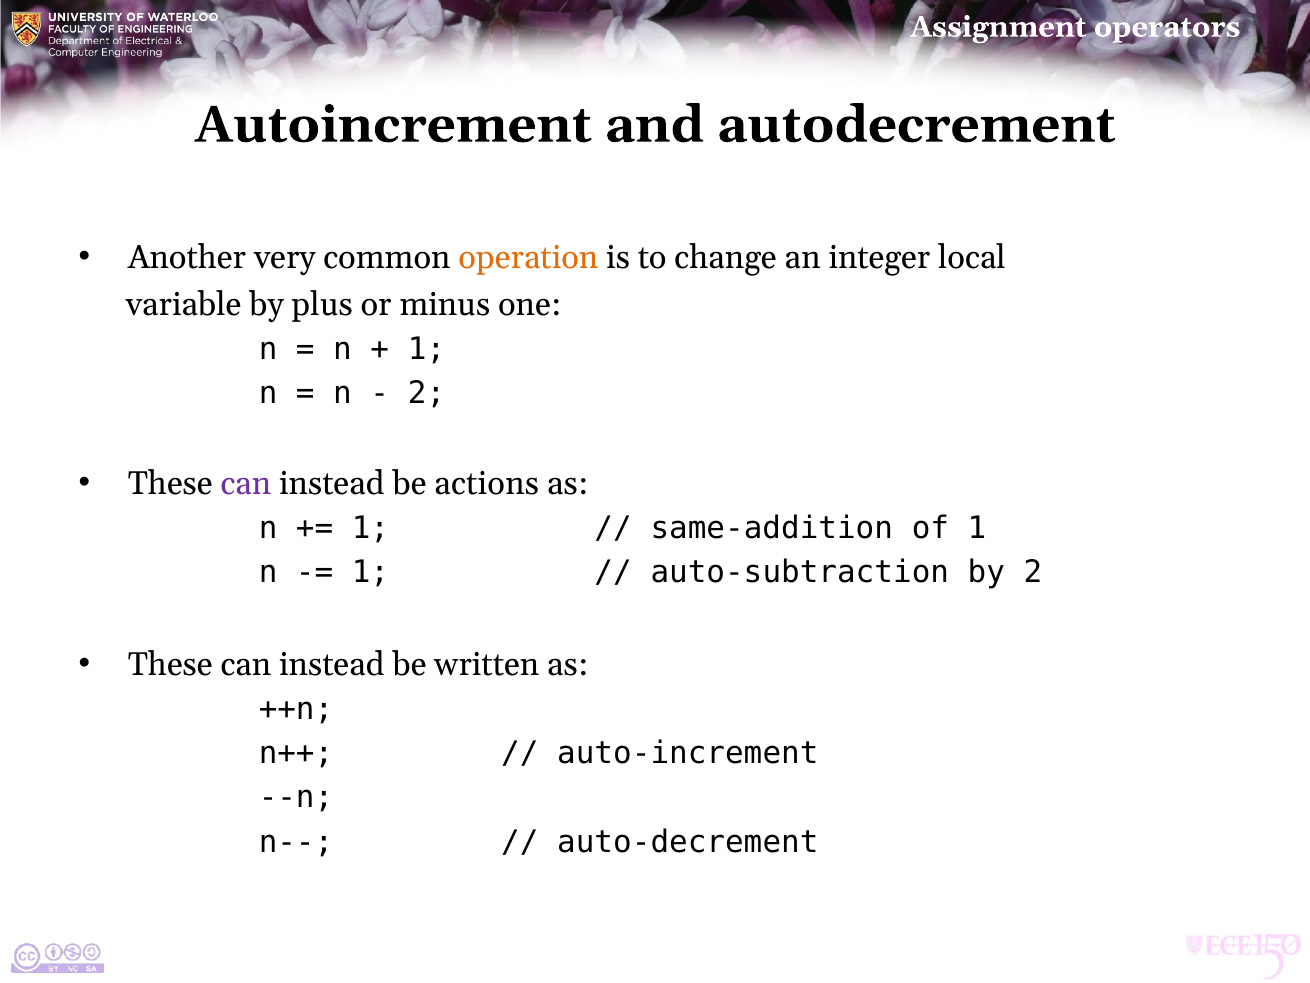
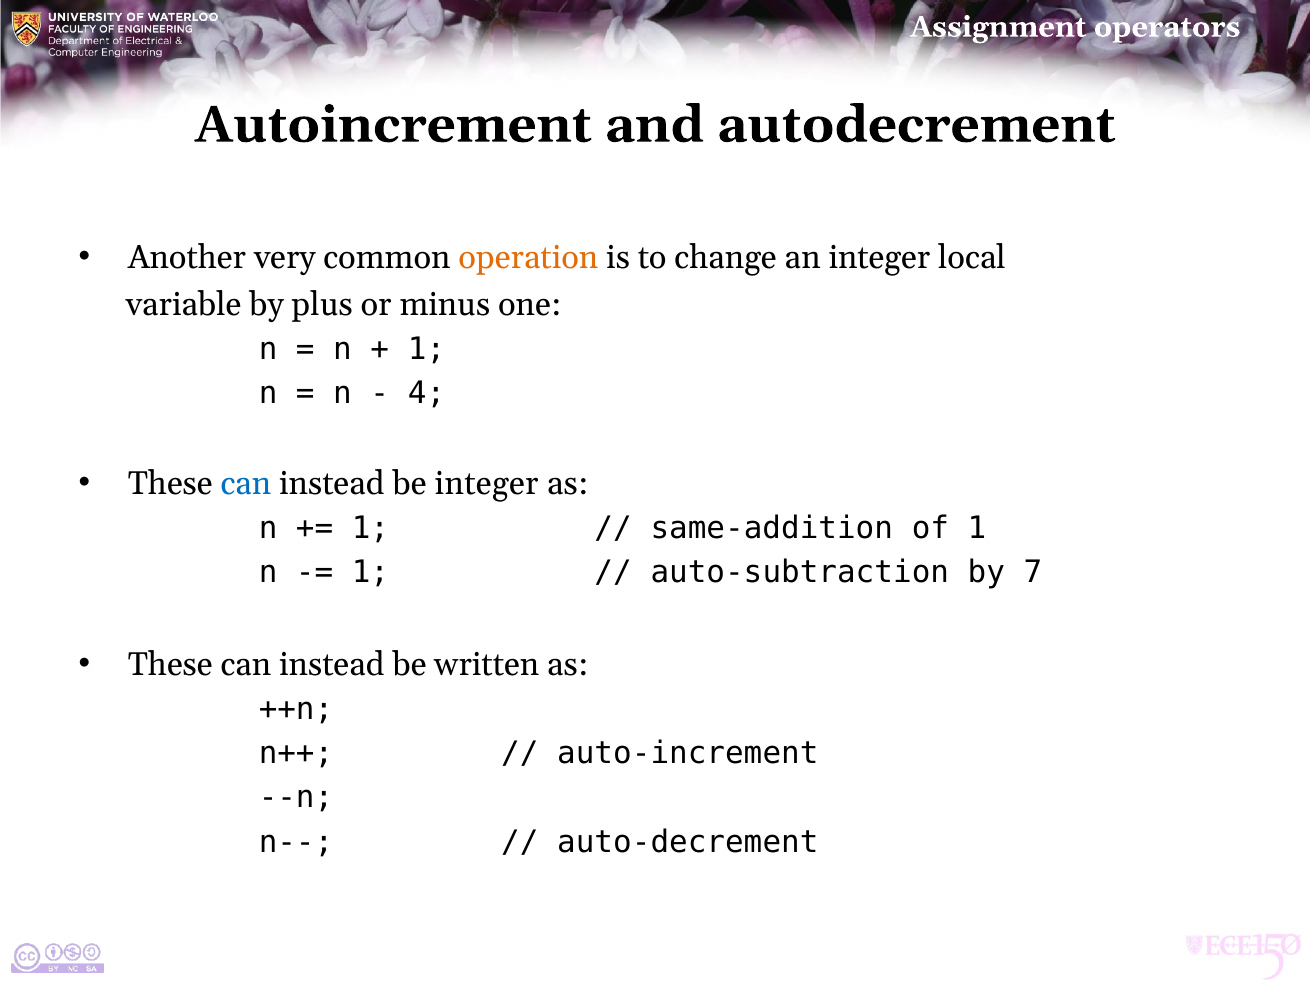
2 at (427, 393): 2 -> 4
can at (246, 483) colour: purple -> blue
be actions: actions -> integer
by 2: 2 -> 7
